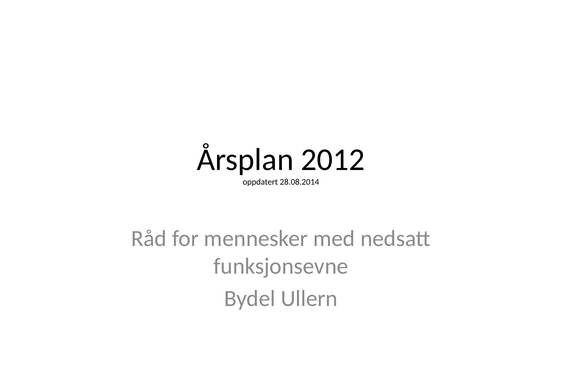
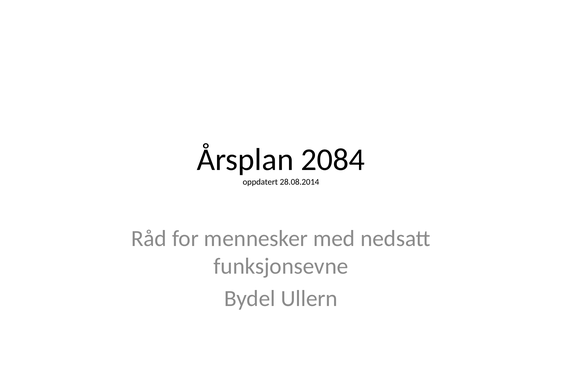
2012: 2012 -> 2084
